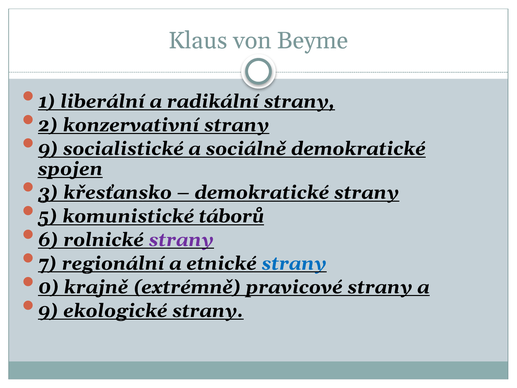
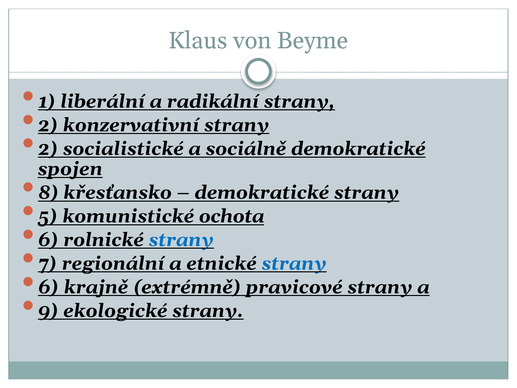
9 at (48, 149): 9 -> 2
3: 3 -> 8
táborů: táborů -> ochota
strany at (181, 240) colour: purple -> blue
0 at (49, 287): 0 -> 6
